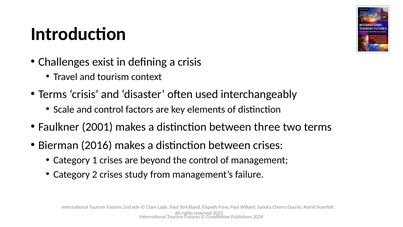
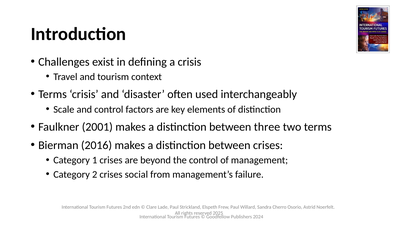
study: study -> social
